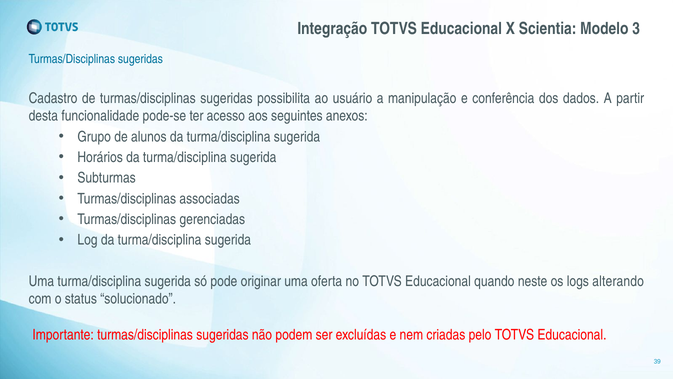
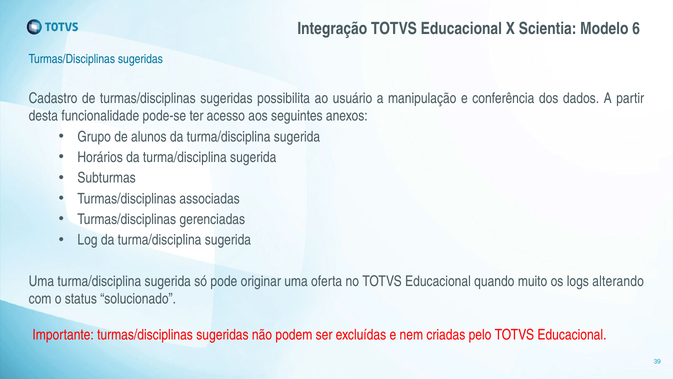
3: 3 -> 6
neste: neste -> muito
